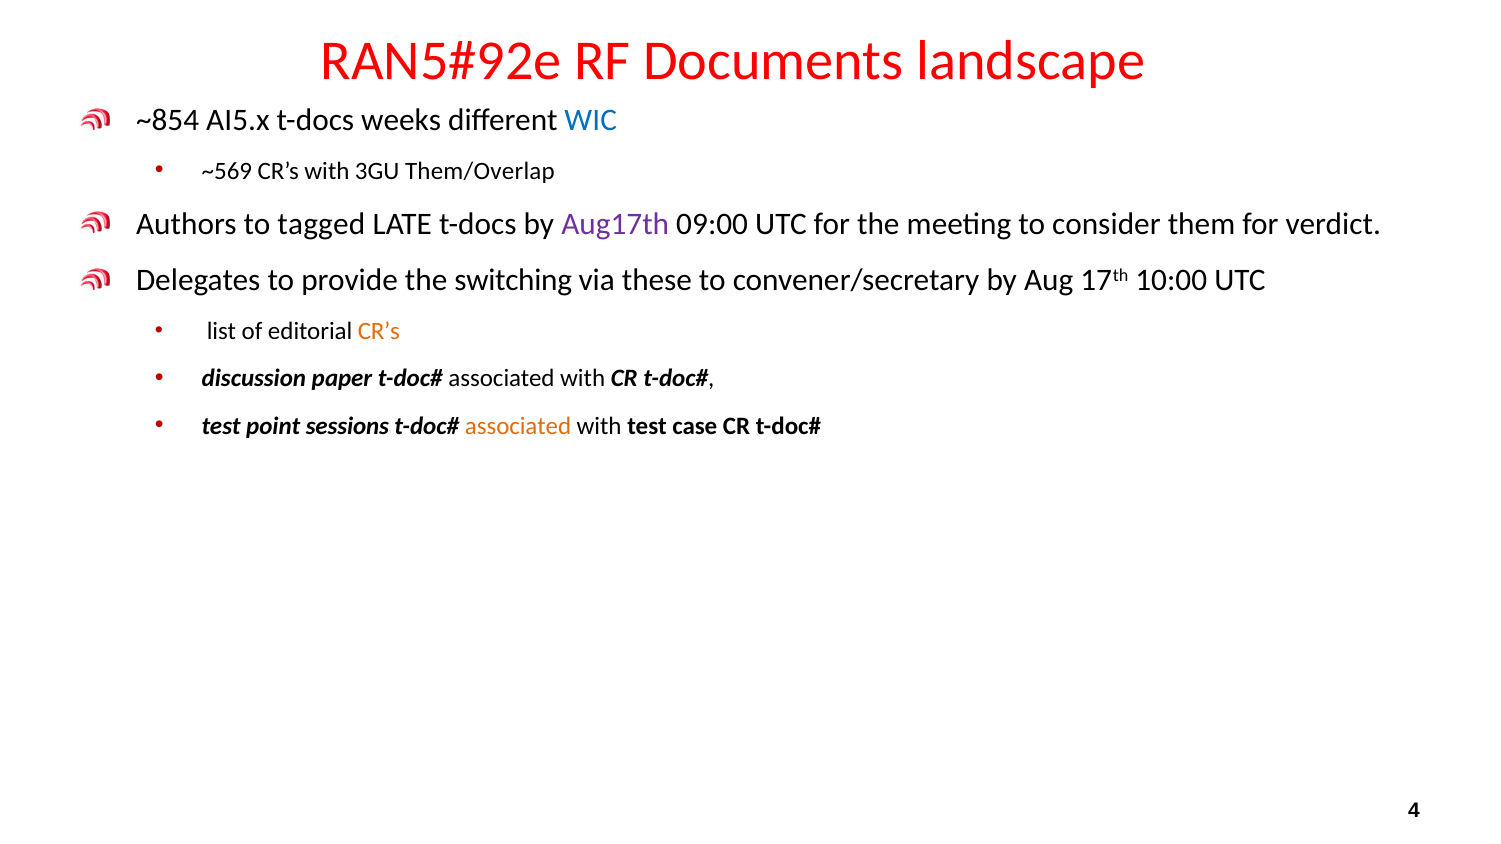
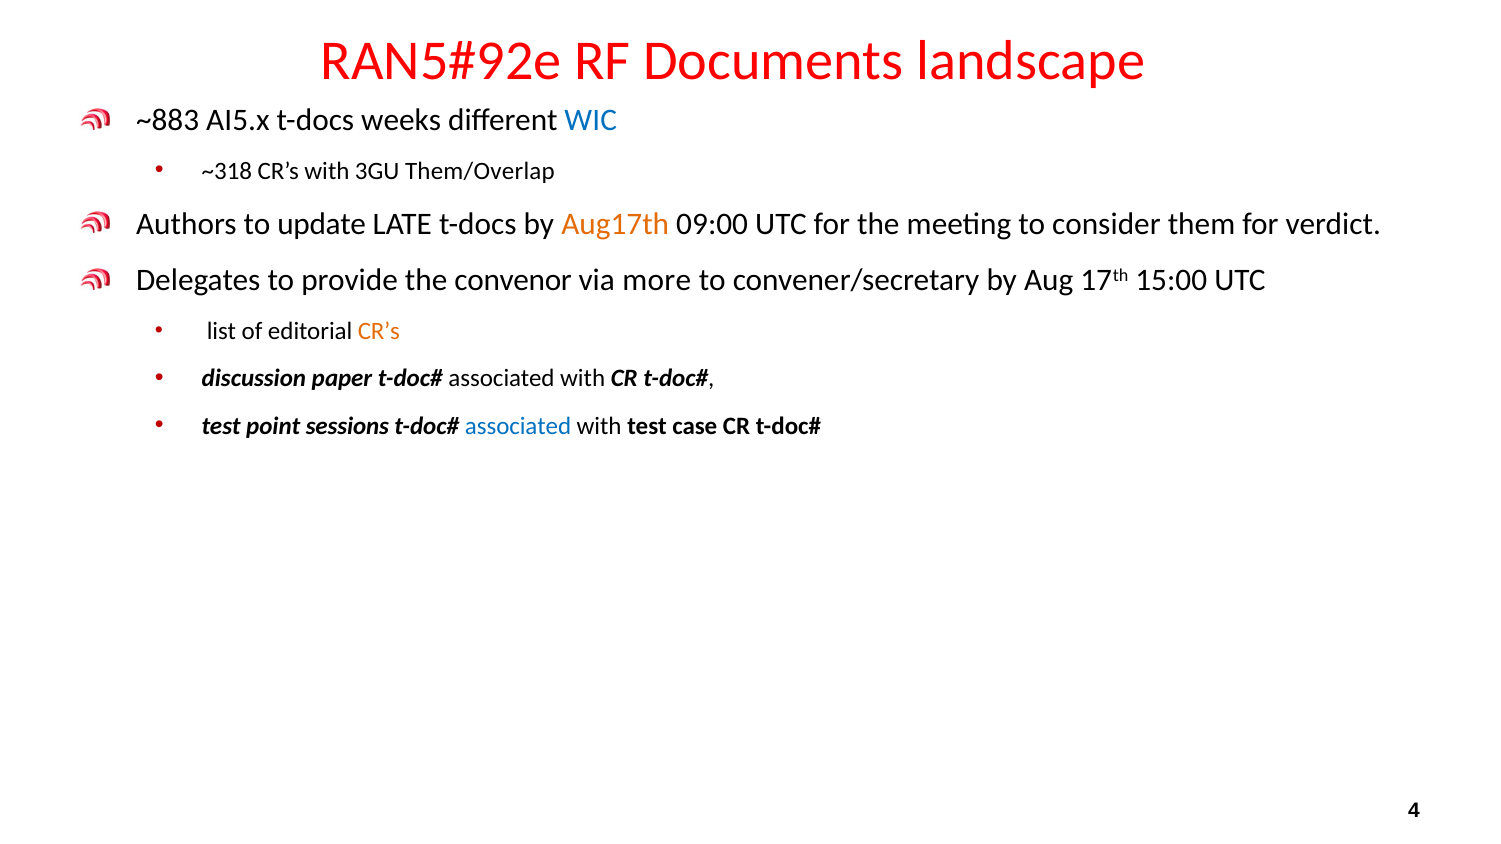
~854: ~854 -> ~883
~569: ~569 -> ~318
tagged: tagged -> update
Aug17th colour: purple -> orange
switching: switching -> convenor
these: these -> more
10:00: 10:00 -> 15:00
associated at (518, 426) colour: orange -> blue
